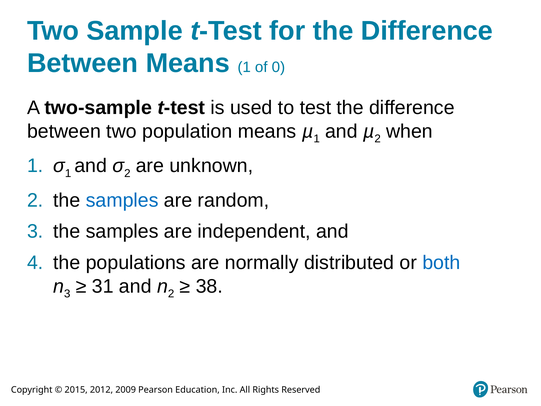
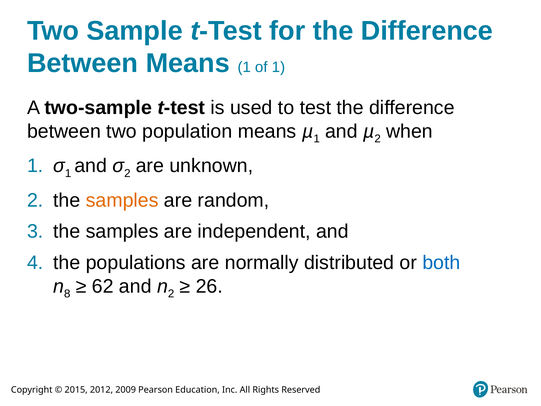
of 0: 0 -> 1
samples at (122, 200) colour: blue -> orange
3 at (67, 294): 3 -> 8
31: 31 -> 62
38: 38 -> 26
